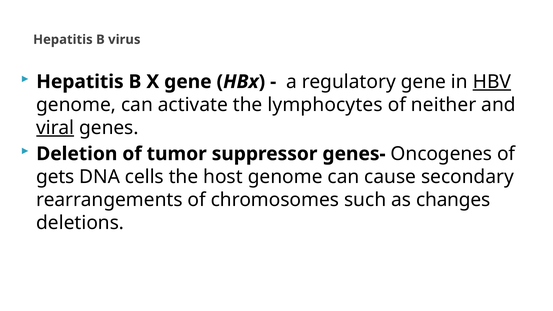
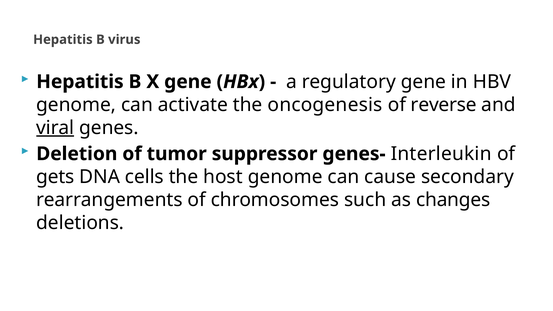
HBV underline: present -> none
lymphocytes: lymphocytes -> oncogenesis
neither: neither -> reverse
Oncogenes: Oncogenes -> Interleukin
